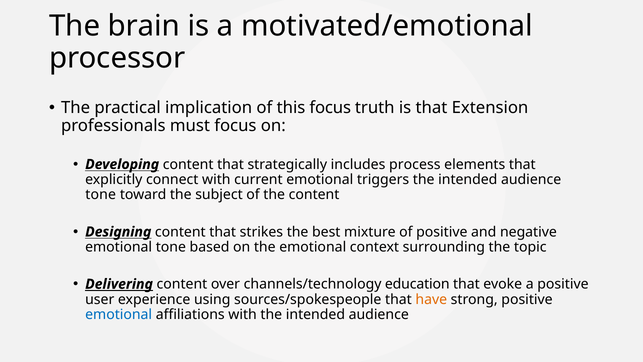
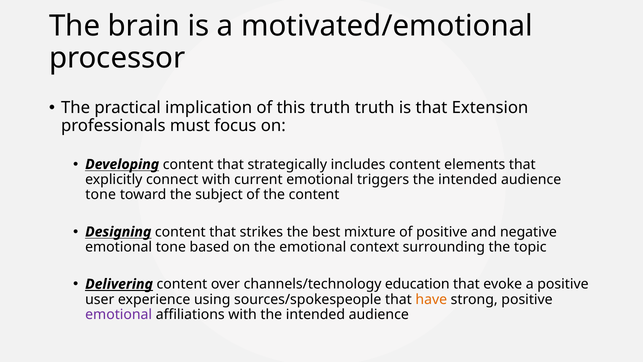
this focus: focus -> truth
includes process: process -> content
emotional at (119, 314) colour: blue -> purple
